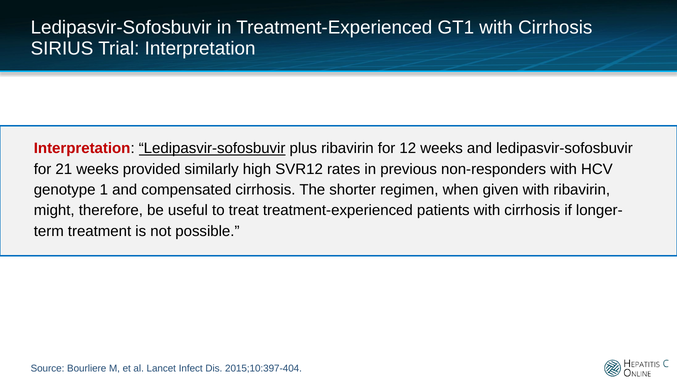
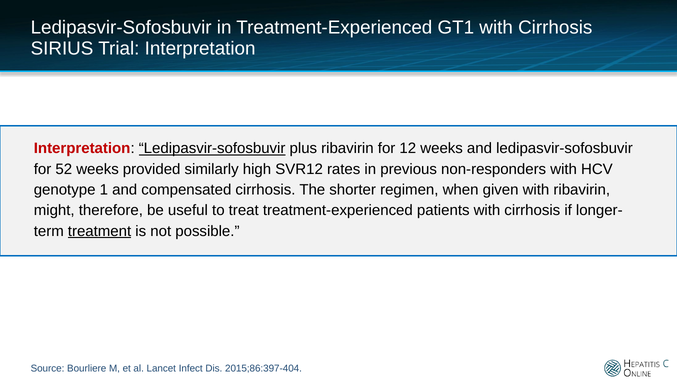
21: 21 -> 52
treatment underline: none -> present
2015;10:397-404: 2015;10:397-404 -> 2015;86:397-404
